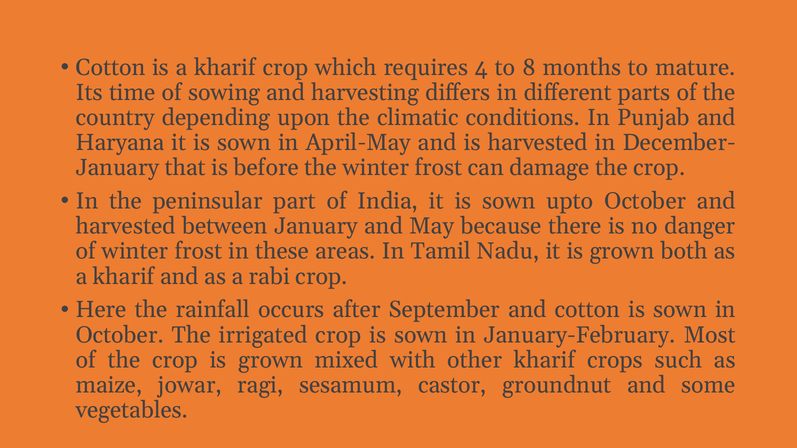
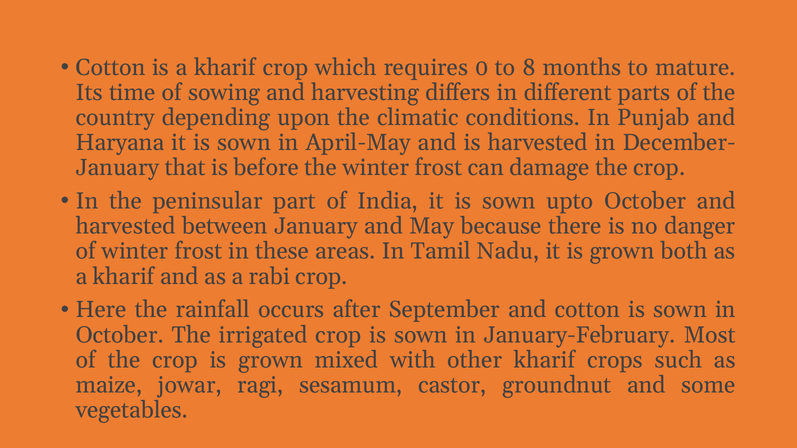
4: 4 -> 0
